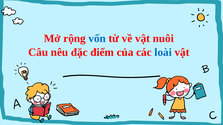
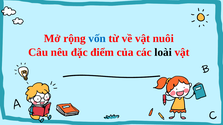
loài colour: blue -> black
